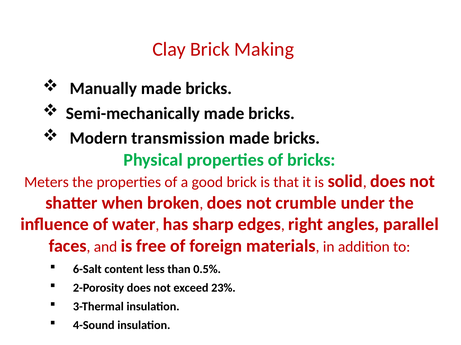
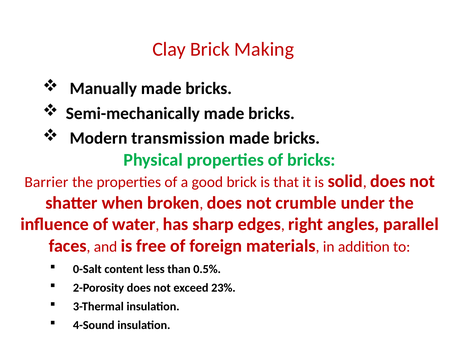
Meters: Meters -> Barrier
6-Salt: 6-Salt -> 0-Salt
